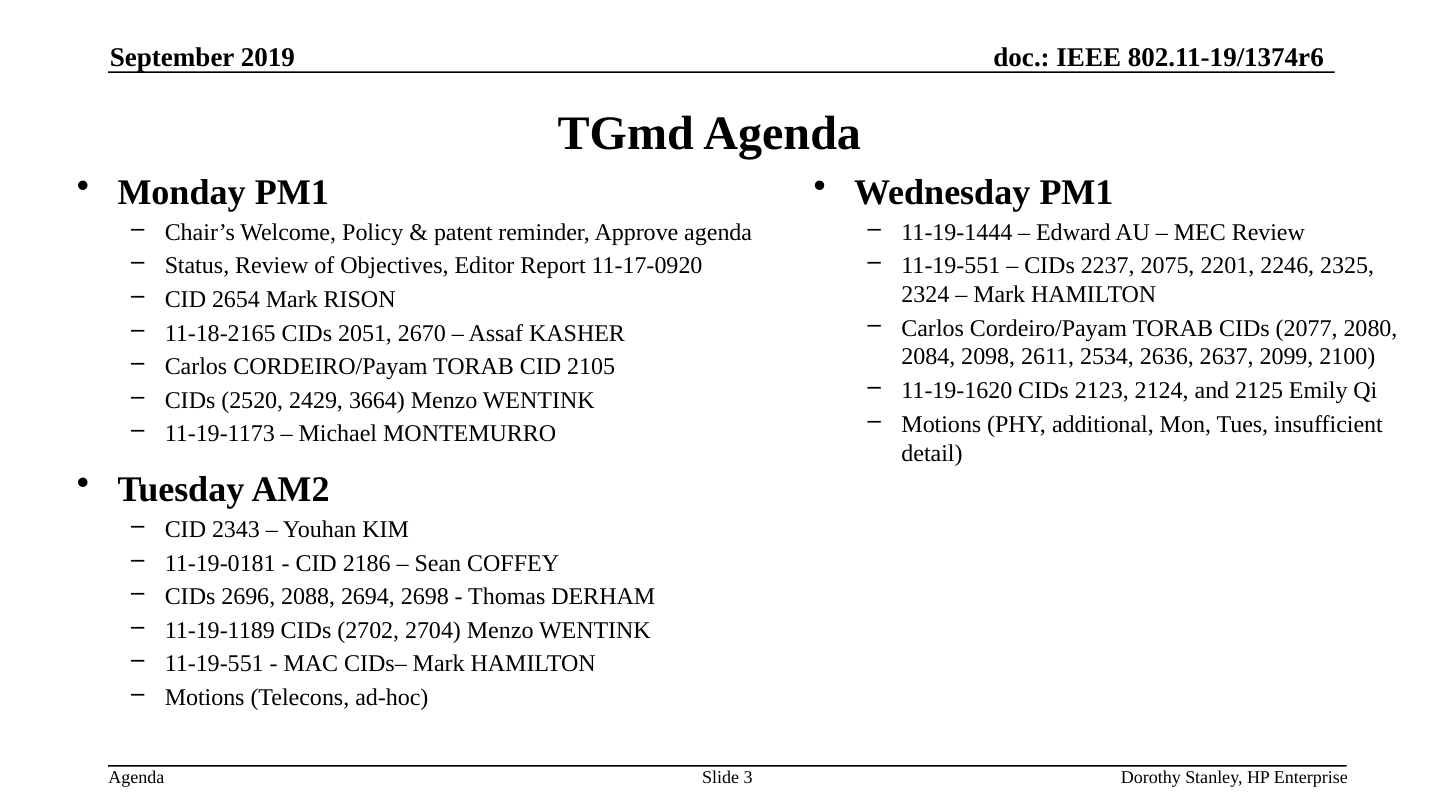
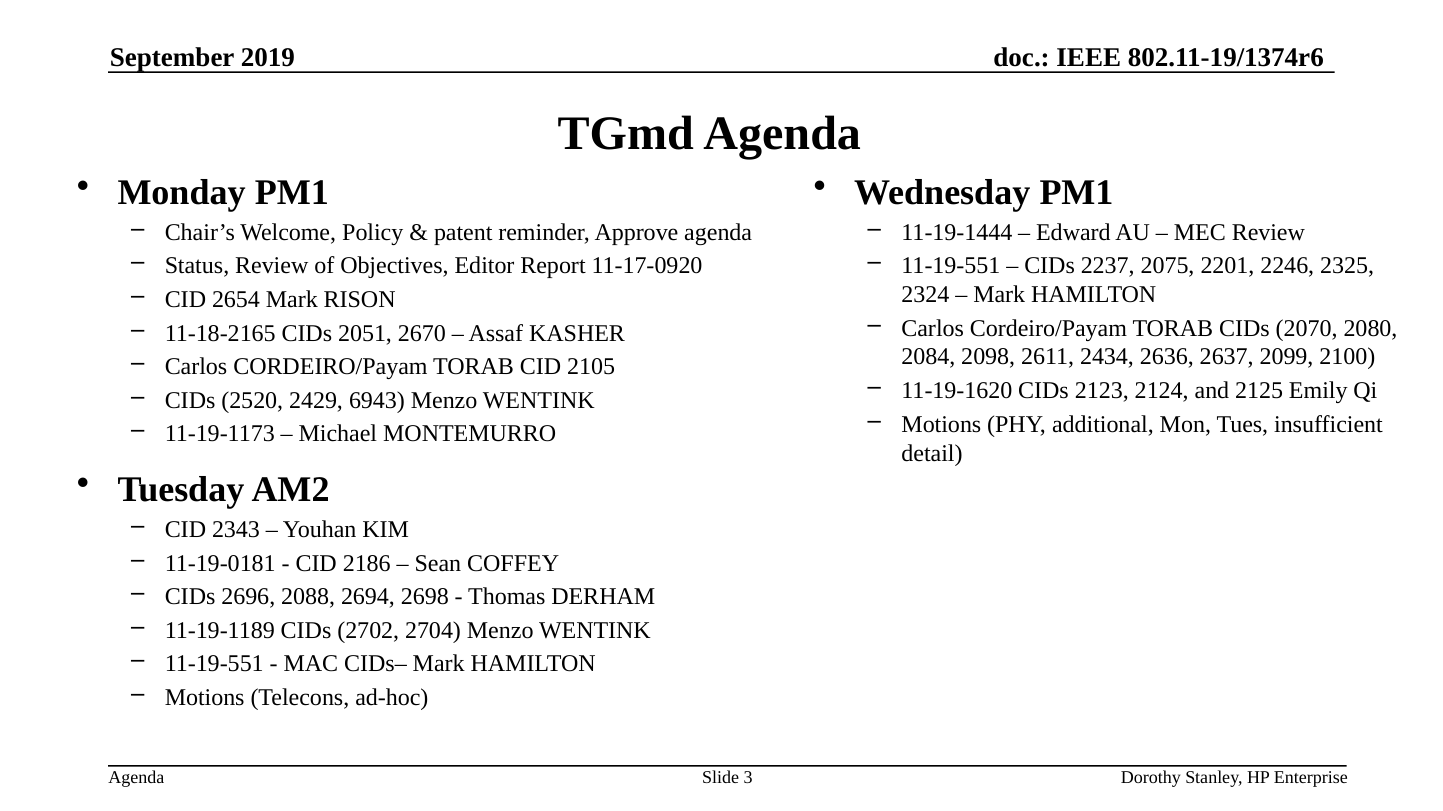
2077: 2077 -> 2070
2534: 2534 -> 2434
3664: 3664 -> 6943
